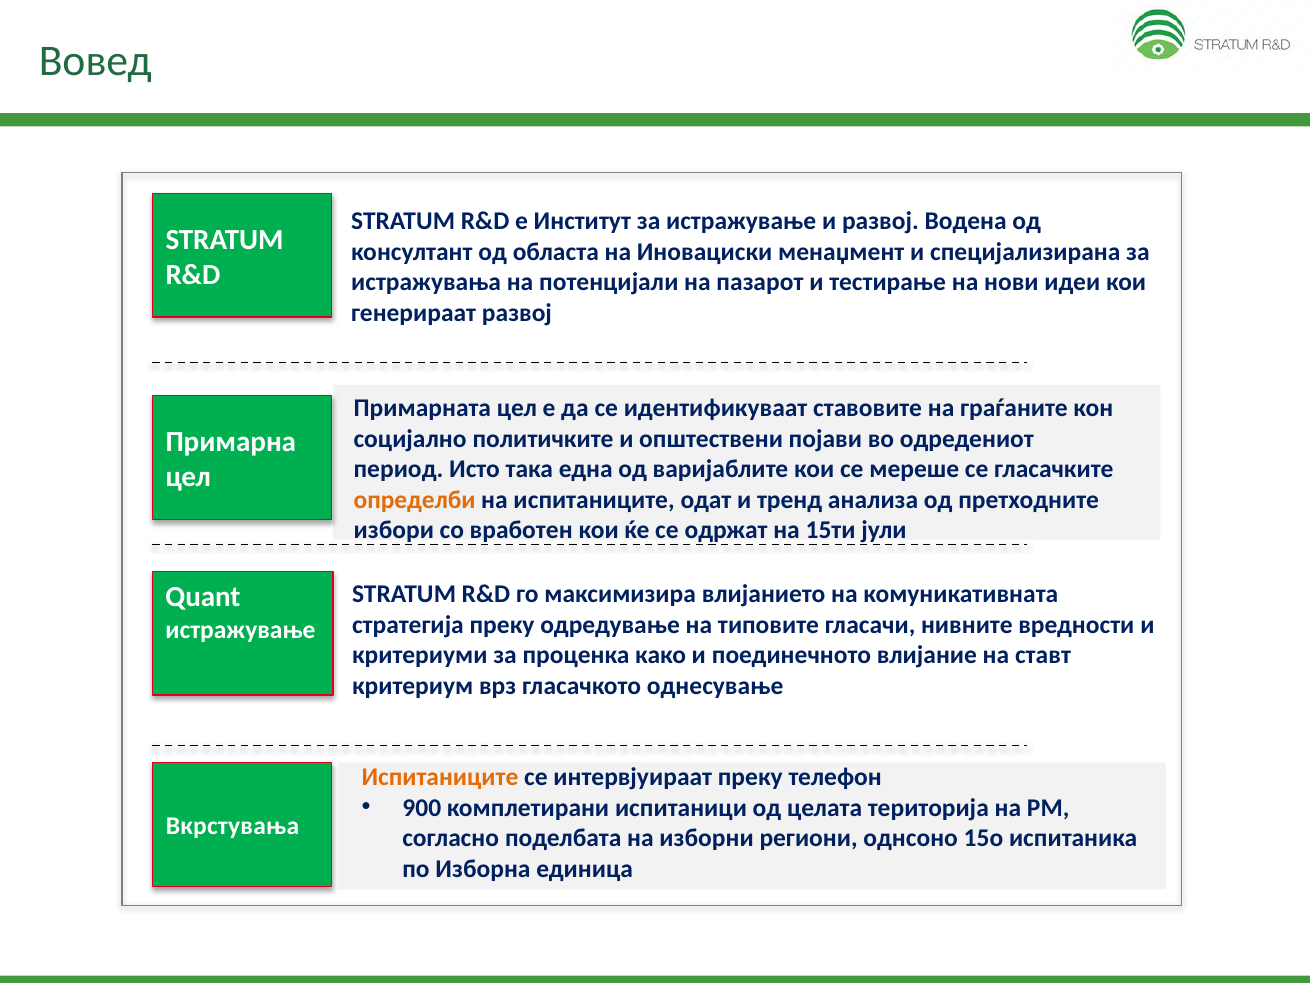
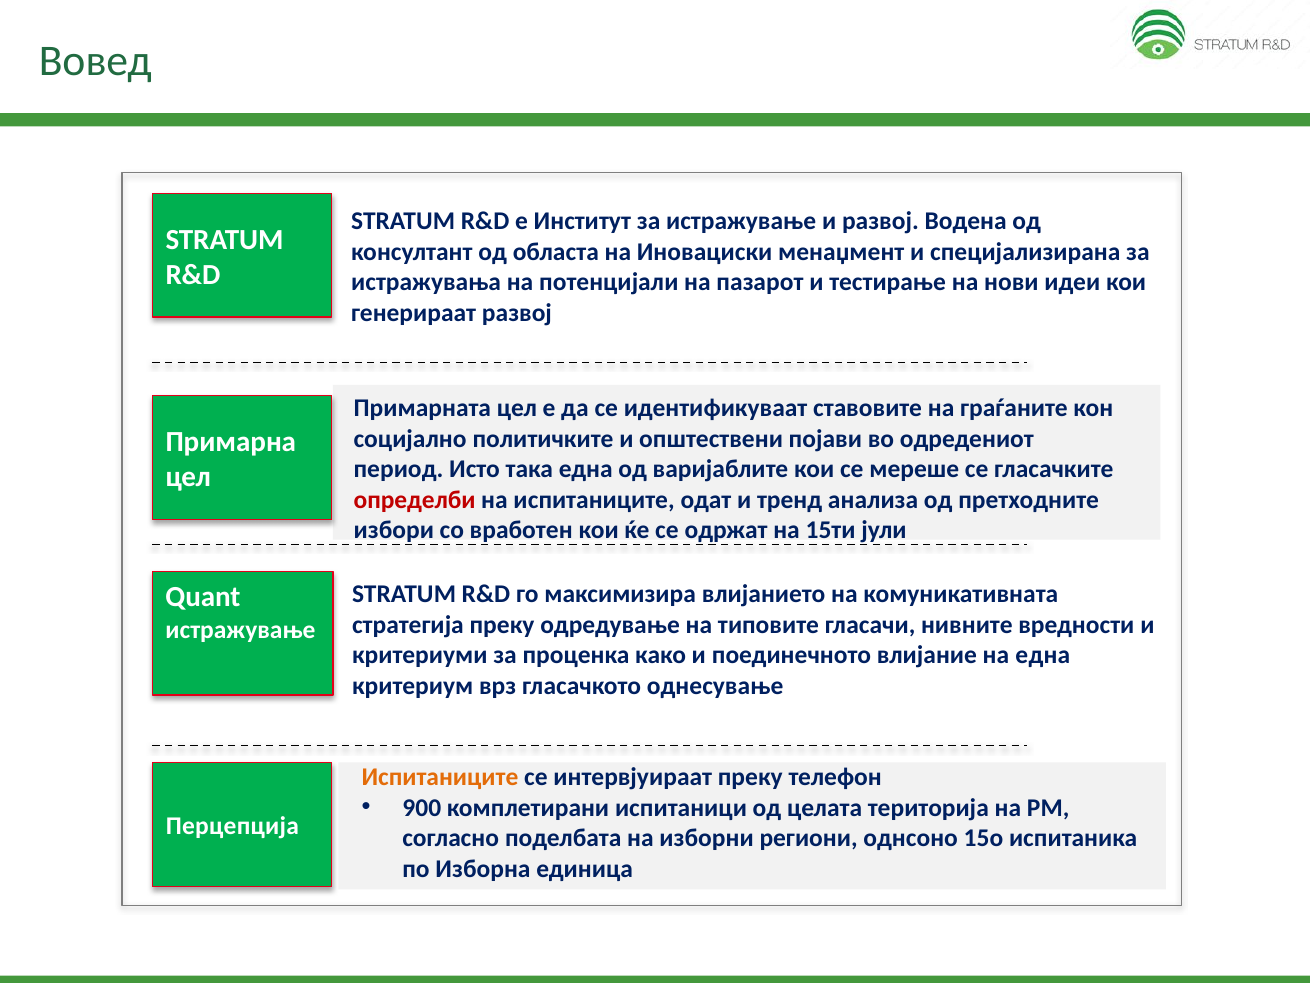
определби colour: orange -> red
на ставт: ставт -> една
Вкрстувања: Вкрстувања -> Перцепција
